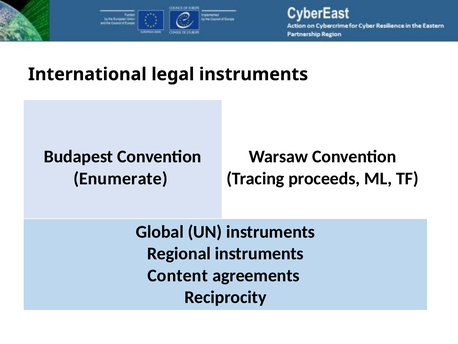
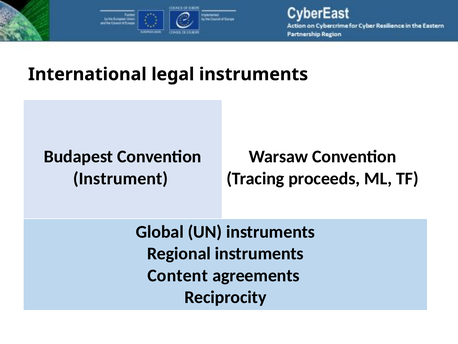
Enumerate: Enumerate -> Instrument
